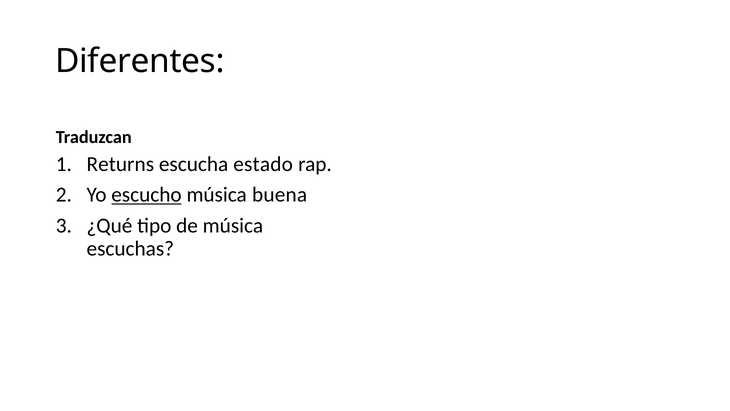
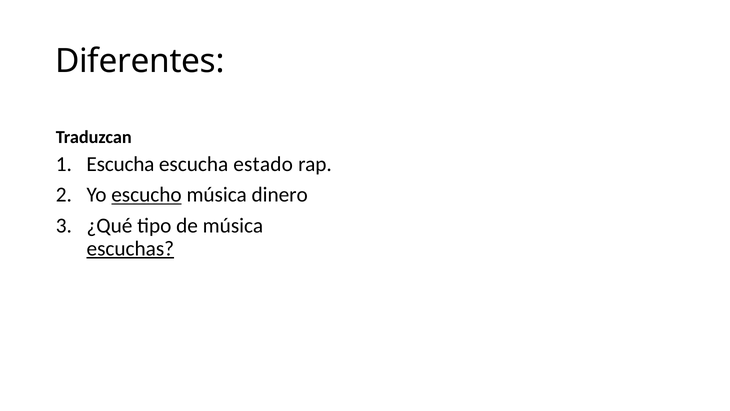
Returns at (120, 164): Returns -> Escucha
buena: buena -> dinero
escuchas underline: none -> present
